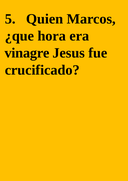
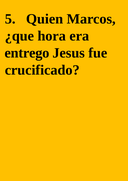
vinagre: vinagre -> entrego
